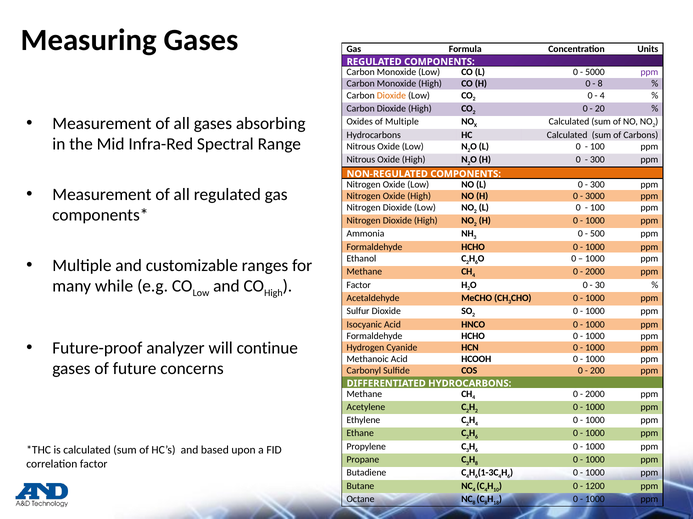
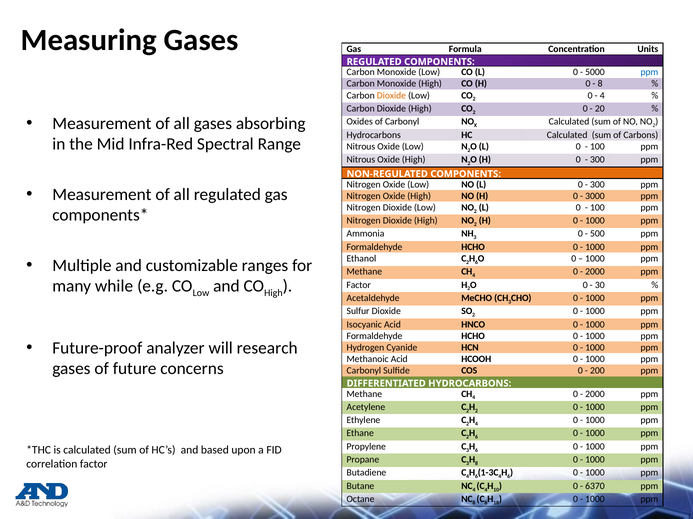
ppm at (649, 72) colour: purple -> blue
of Multiple: Multiple -> Carbonyl
continue: continue -> research
1200: 1200 -> 6370
